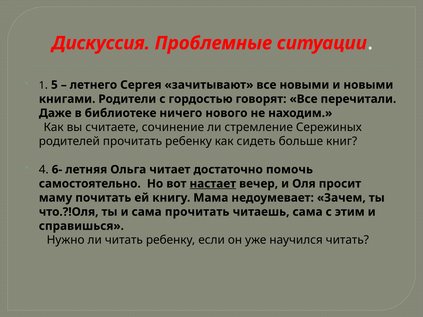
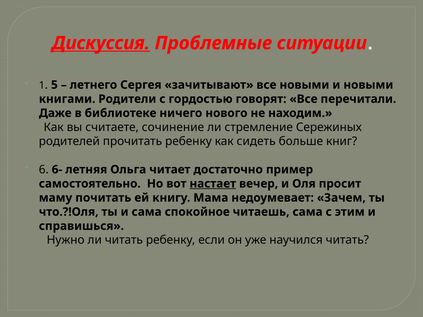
Дискуссия underline: none -> present
4: 4 -> 6
помочь: помочь -> пример
сама прочитать: прочитать -> спокойное
